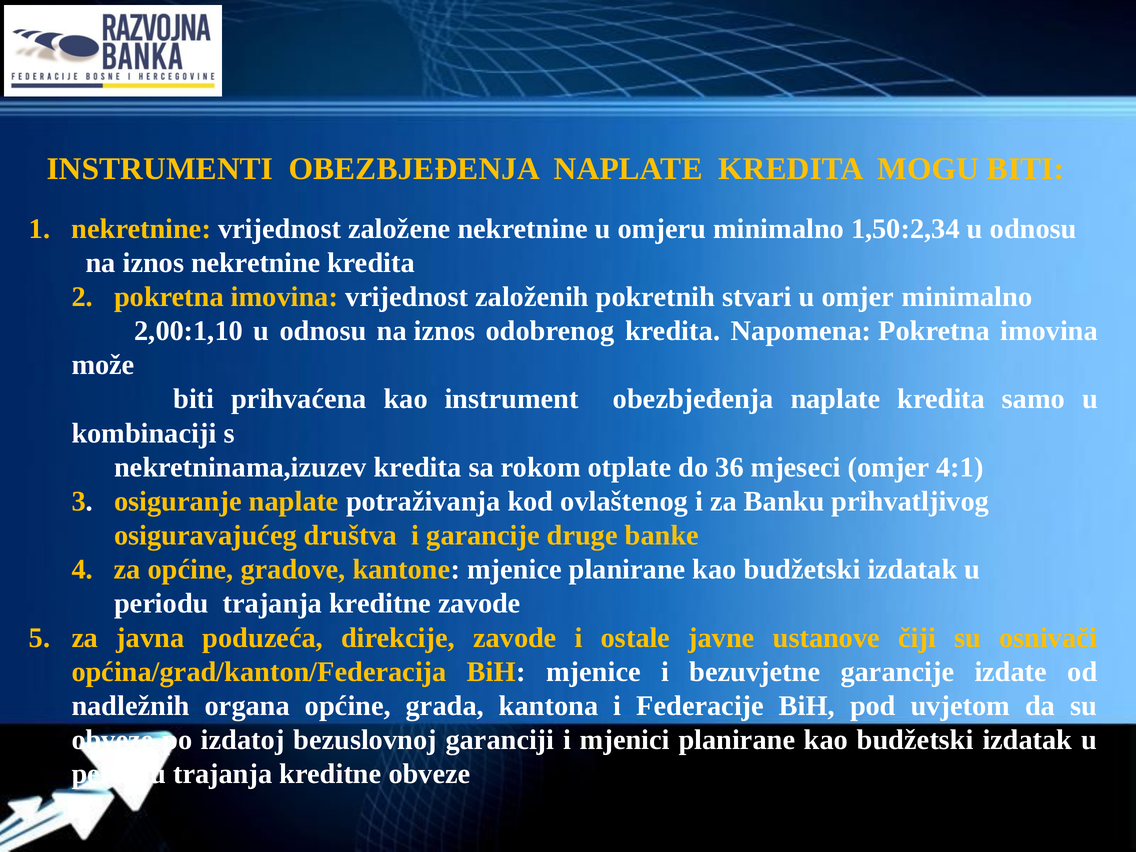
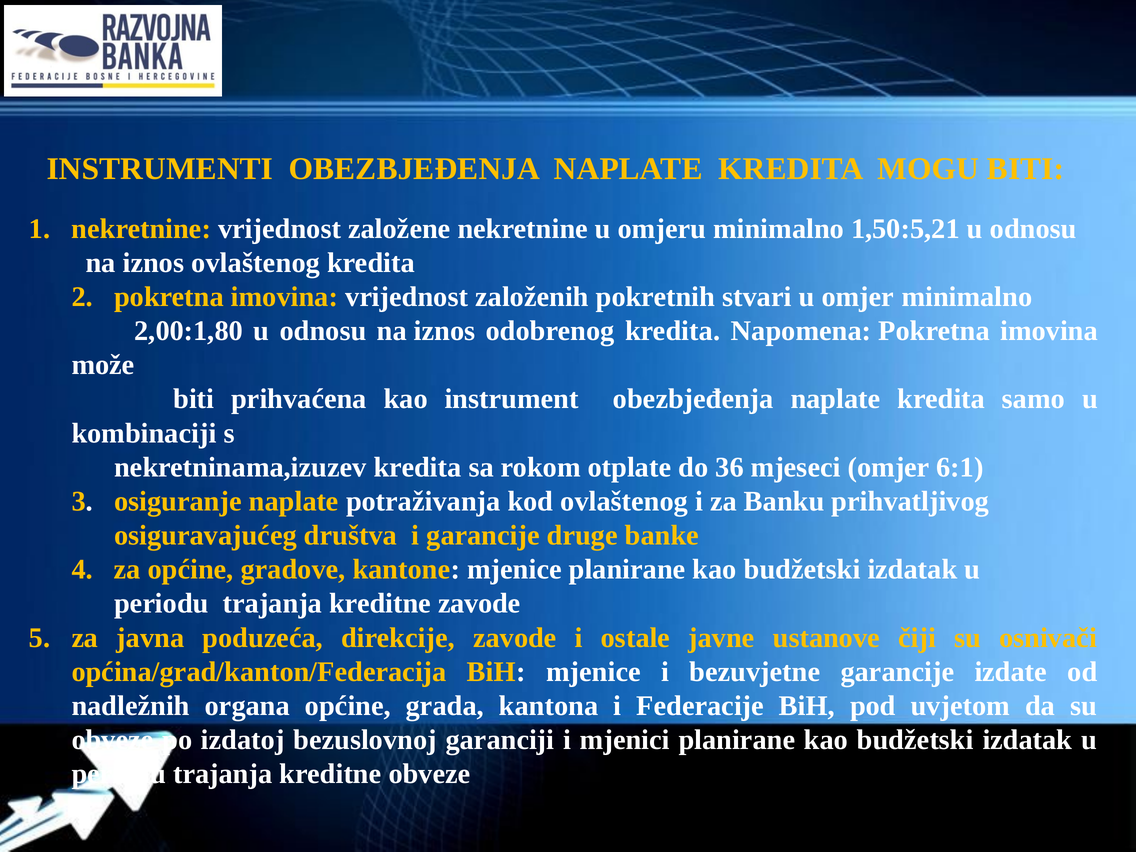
1,50:2,34: 1,50:2,34 -> 1,50:5,21
iznos nekretnine: nekretnine -> ovlaštenog
2,00:1,10: 2,00:1,10 -> 2,00:1,80
4:1: 4:1 -> 6:1
